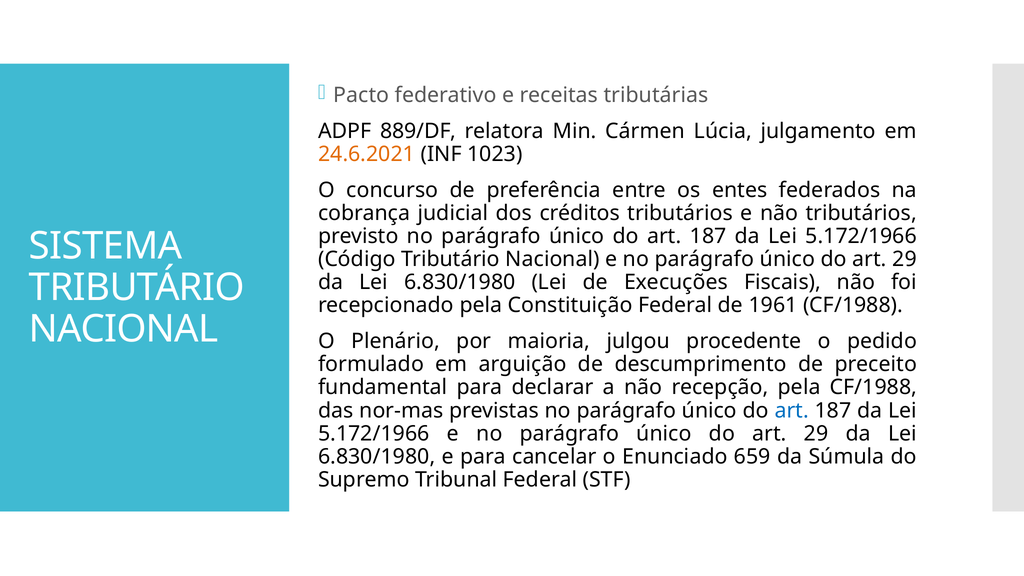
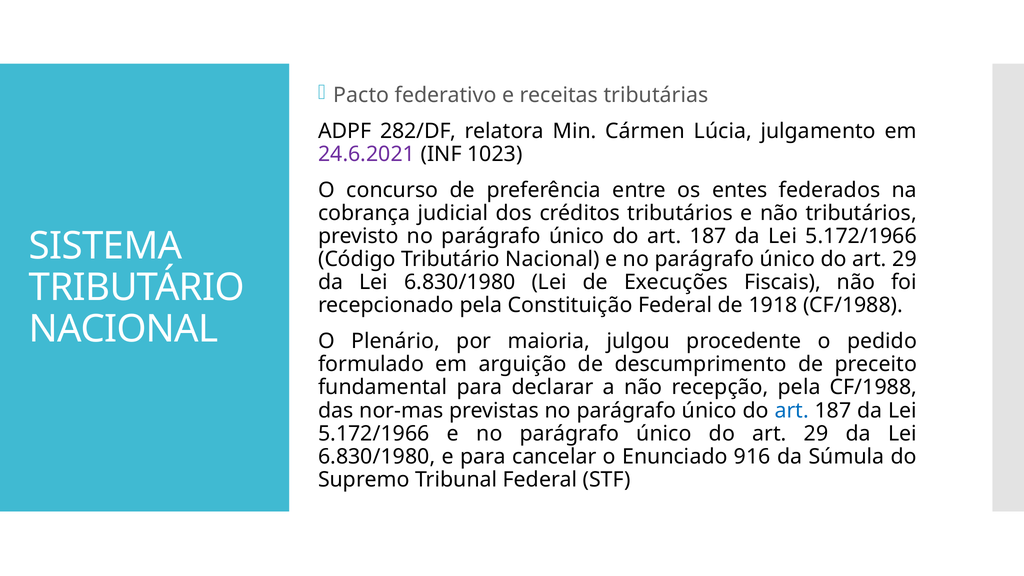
889/DF: 889/DF -> 282/DF
24.6.2021 colour: orange -> purple
1961: 1961 -> 1918
659: 659 -> 916
